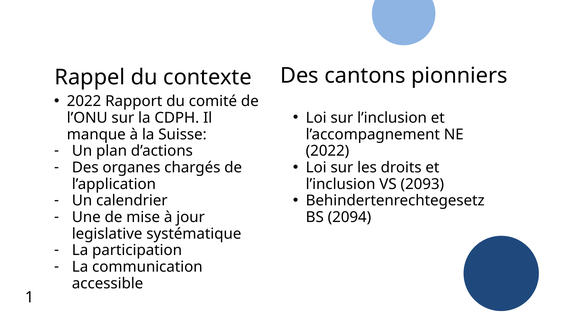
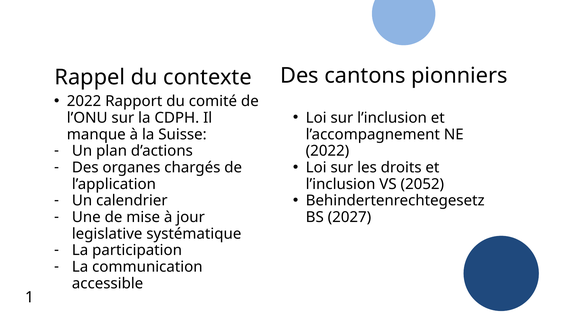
2093: 2093 -> 2052
2094: 2094 -> 2027
